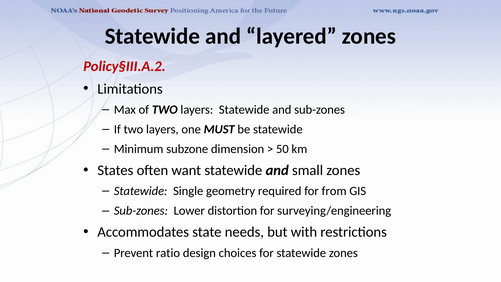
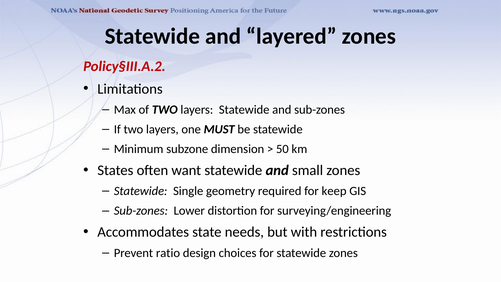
from: from -> keep
